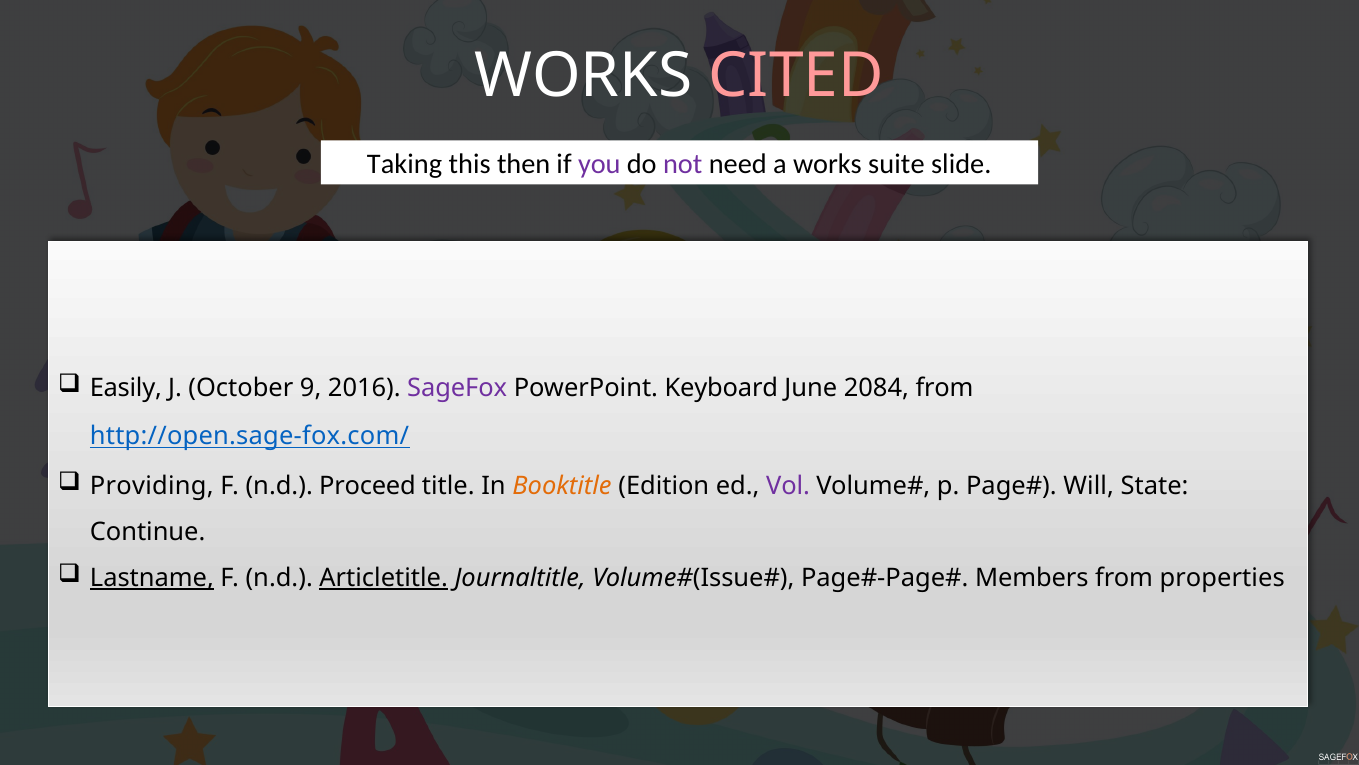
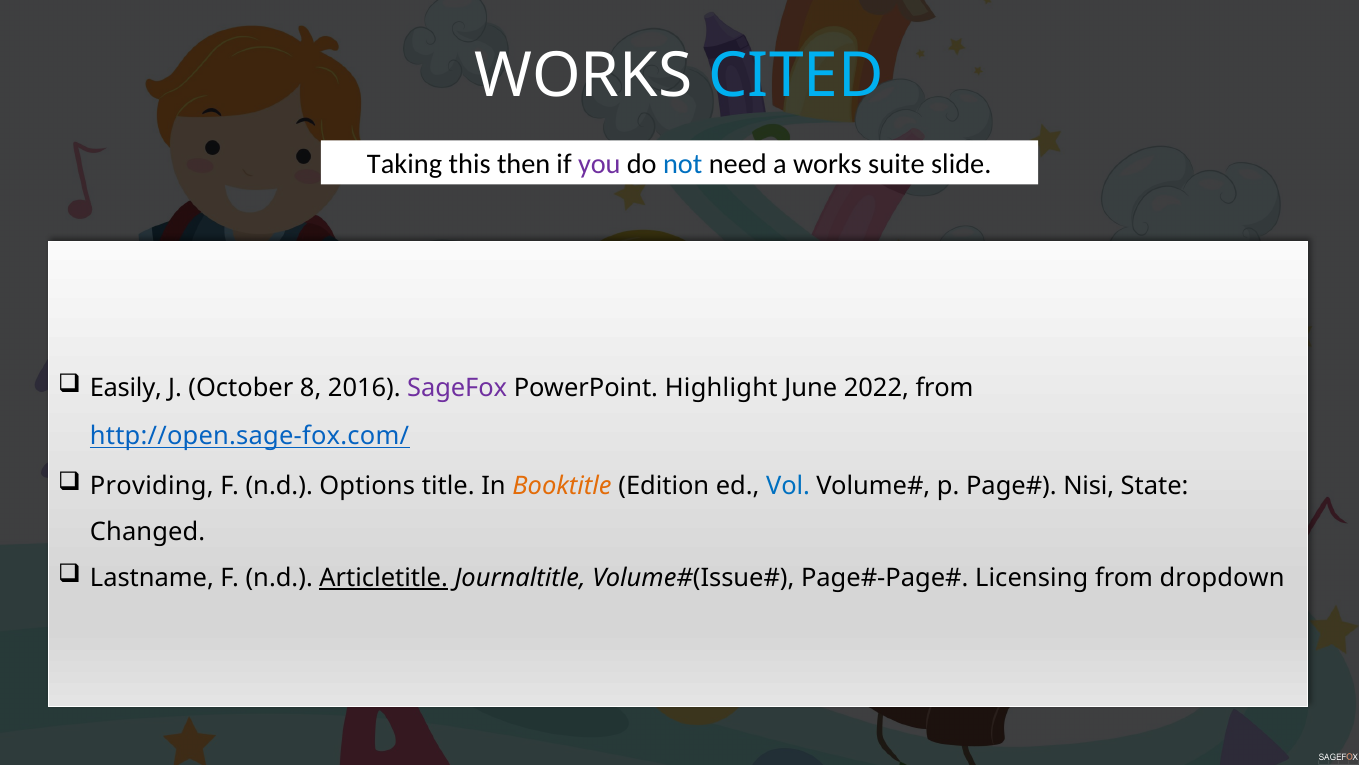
CITED colour: pink -> light blue
not colour: purple -> blue
9: 9 -> 8
Keyboard: Keyboard -> Highlight
2084: 2084 -> 2022
Proceed: Proceed -> Options
Vol colour: purple -> blue
Will: Will -> Nisi
Continue: Continue -> Changed
Lastname underline: present -> none
Members: Members -> Licensing
properties: properties -> dropdown
